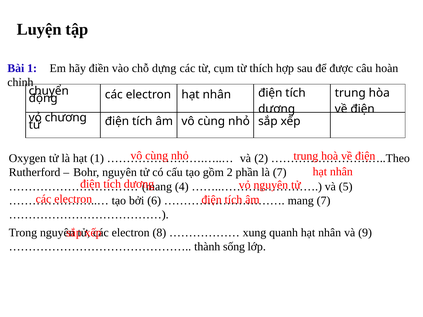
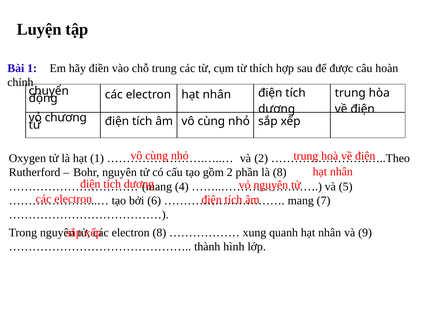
chỗ dựng: dựng -> trung
là 7: 7 -> 8
sống: sống -> hình
